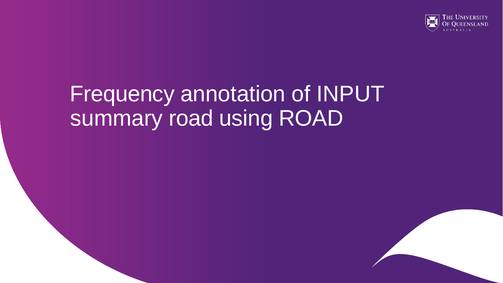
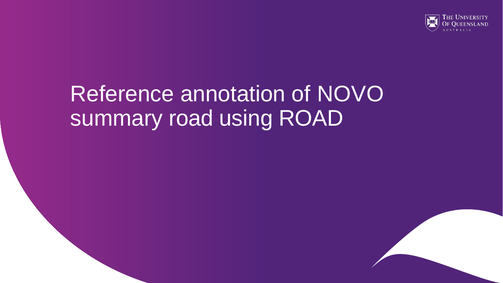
Frequency: Frequency -> Reference
INPUT: INPUT -> NOVO
